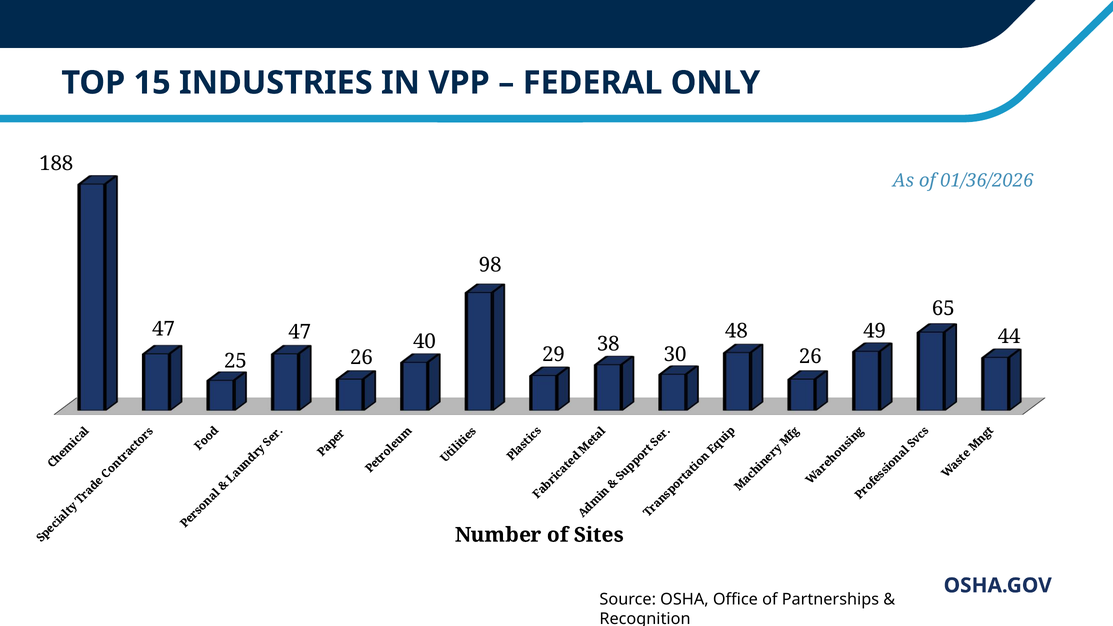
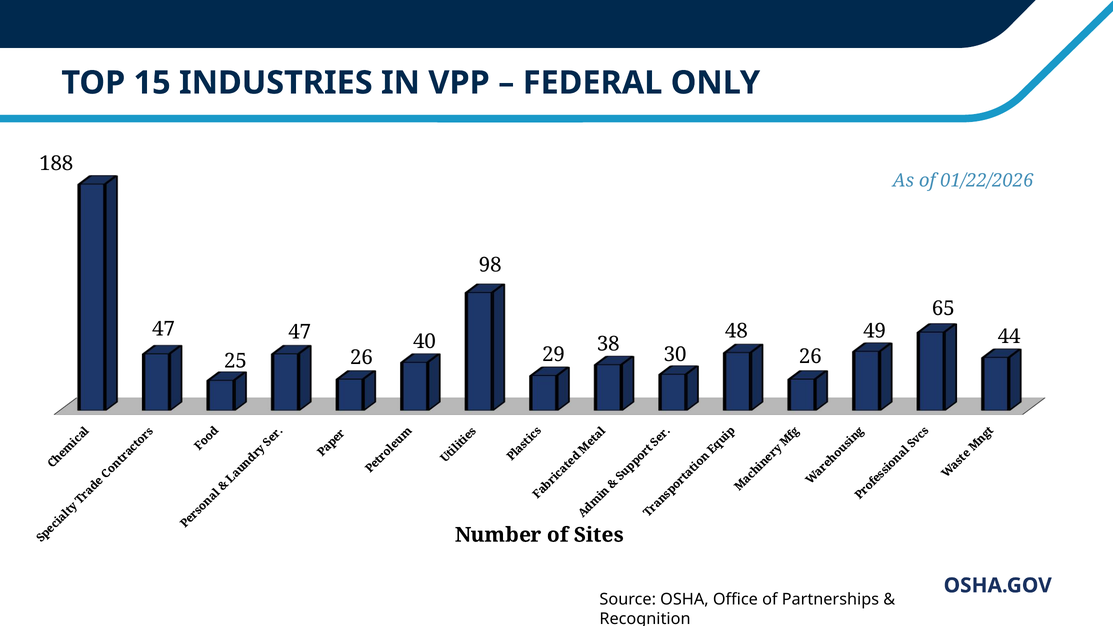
01/36/2026: 01/36/2026 -> 01/22/2026
